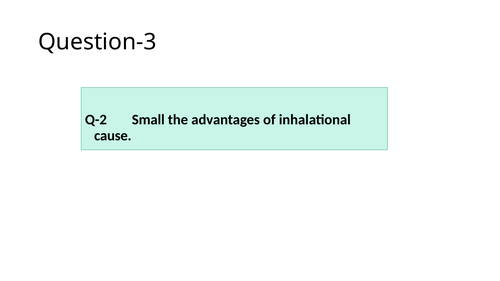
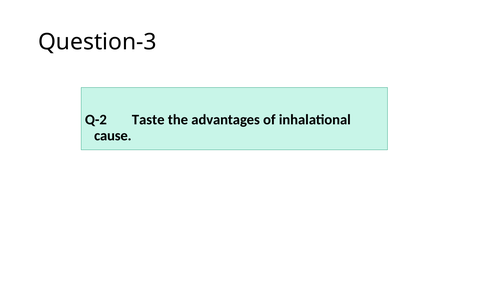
Small: Small -> Taste
